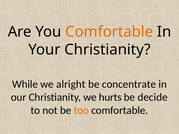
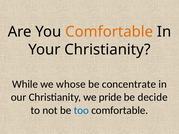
alright: alright -> whose
hurts: hurts -> pride
too colour: orange -> blue
